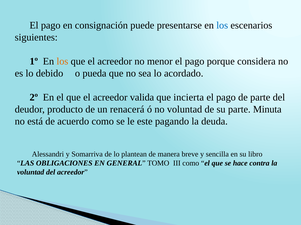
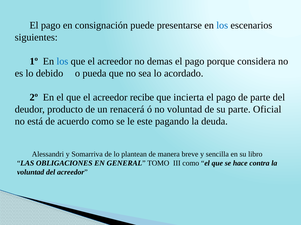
los at (62, 61) colour: orange -> blue
menor: menor -> demas
valida: valida -> recibe
Minuta: Minuta -> Oficial
